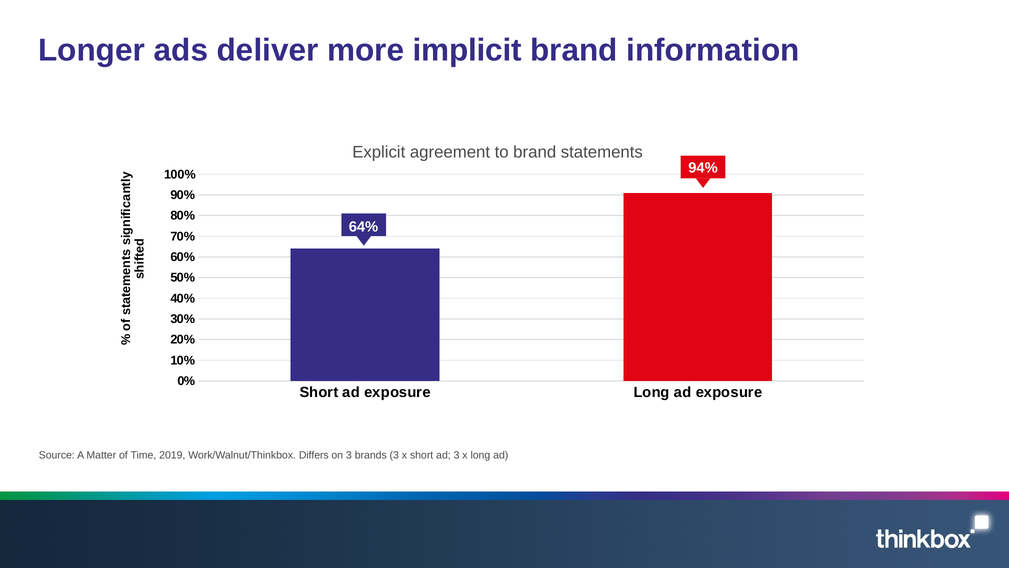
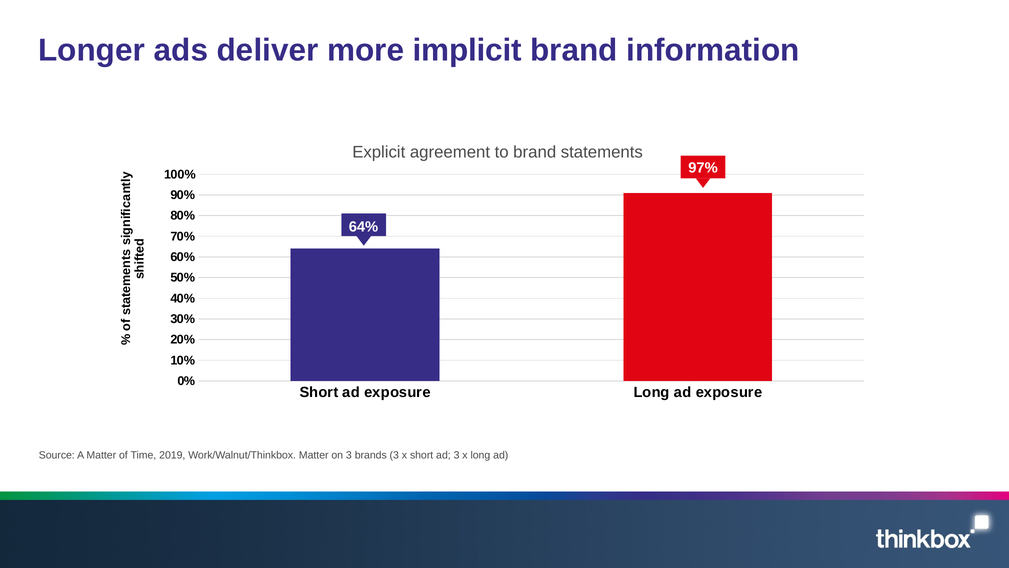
94%: 94% -> 97%
Work/Walnut/Thinkbox Differs: Differs -> Matter
